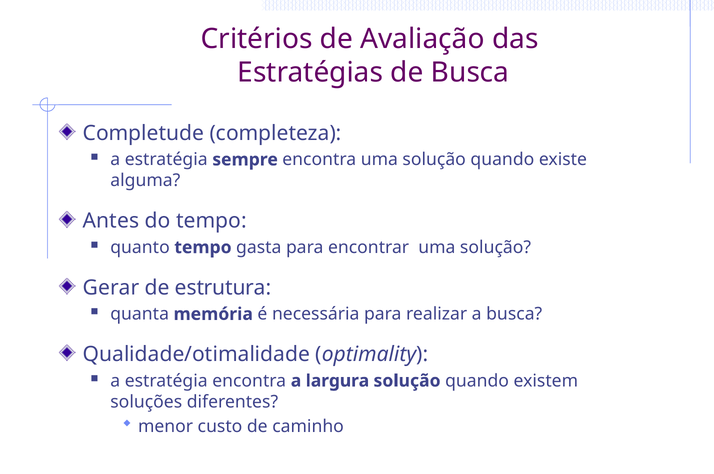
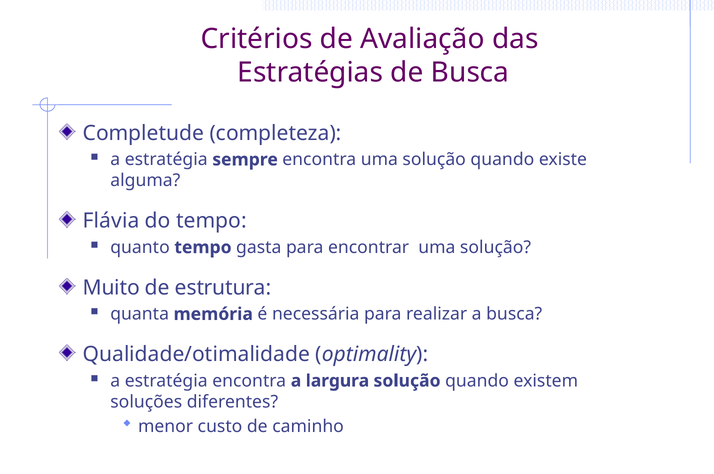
Antes: Antes -> Flávia
Gerar: Gerar -> Muito
